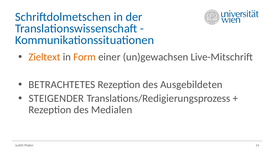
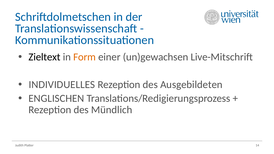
Zieltext colour: orange -> black
BETRACHTETES: BETRACHTETES -> INDIVIDUELLES
STEIGENDER: STEIGENDER -> ENGLISCHEN
Medialen: Medialen -> Mündlich
